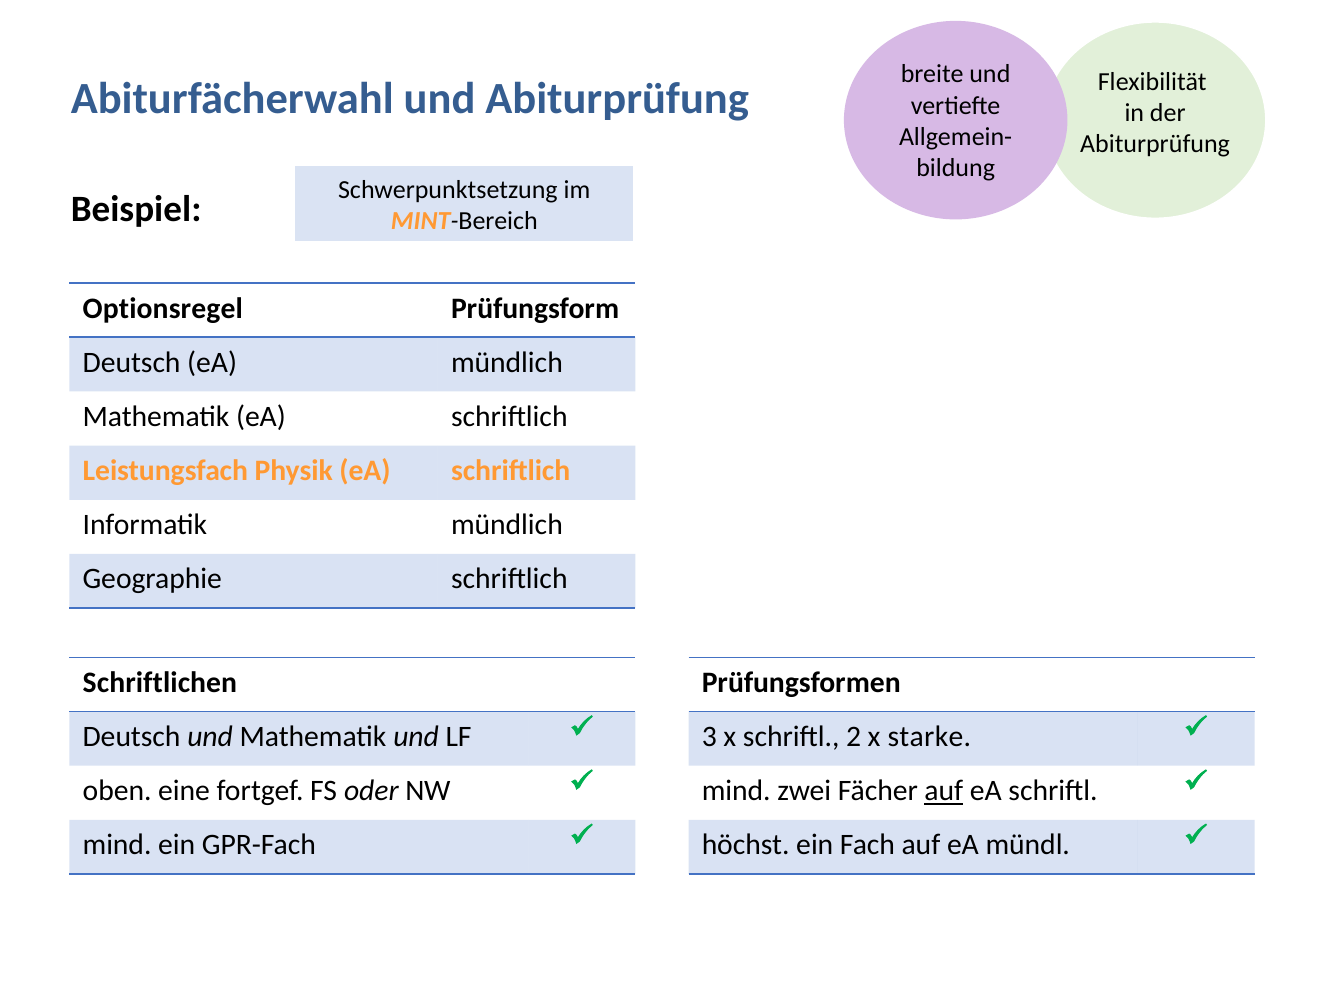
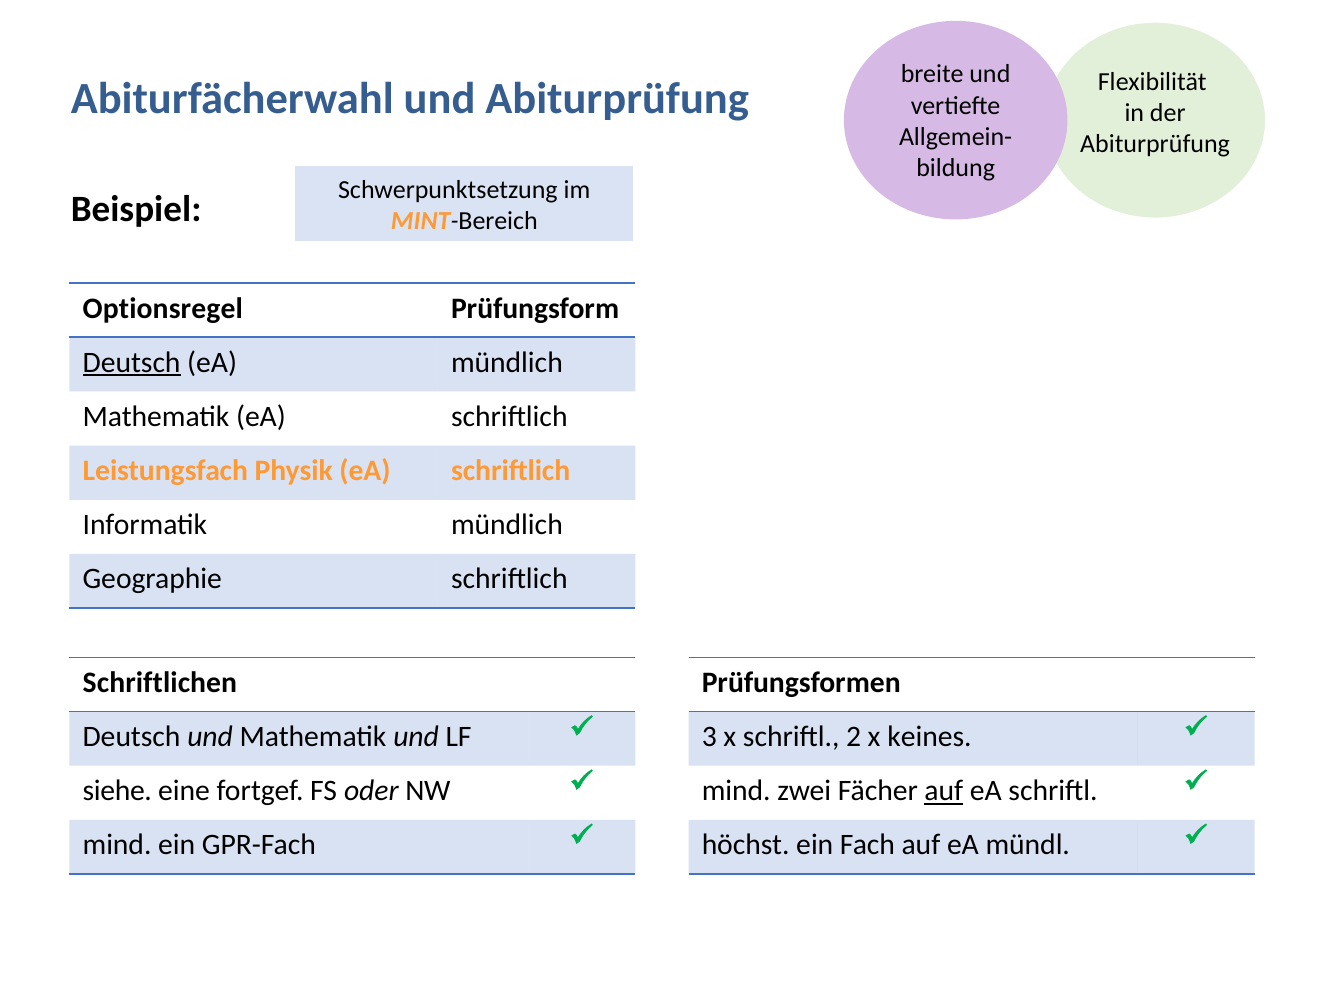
Deutsch at (132, 362) underline: none -> present
starke: starke -> keines
oben: oben -> siehe
